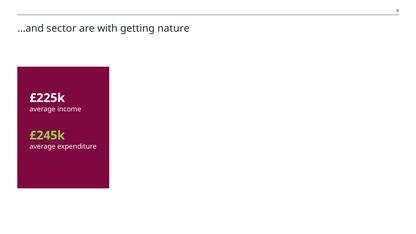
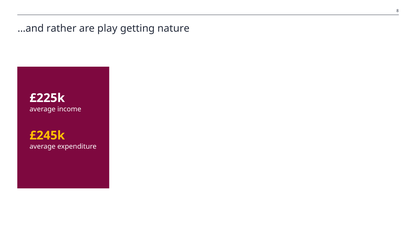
sector: sector -> rather
with: with -> play
£245k colour: light green -> yellow
